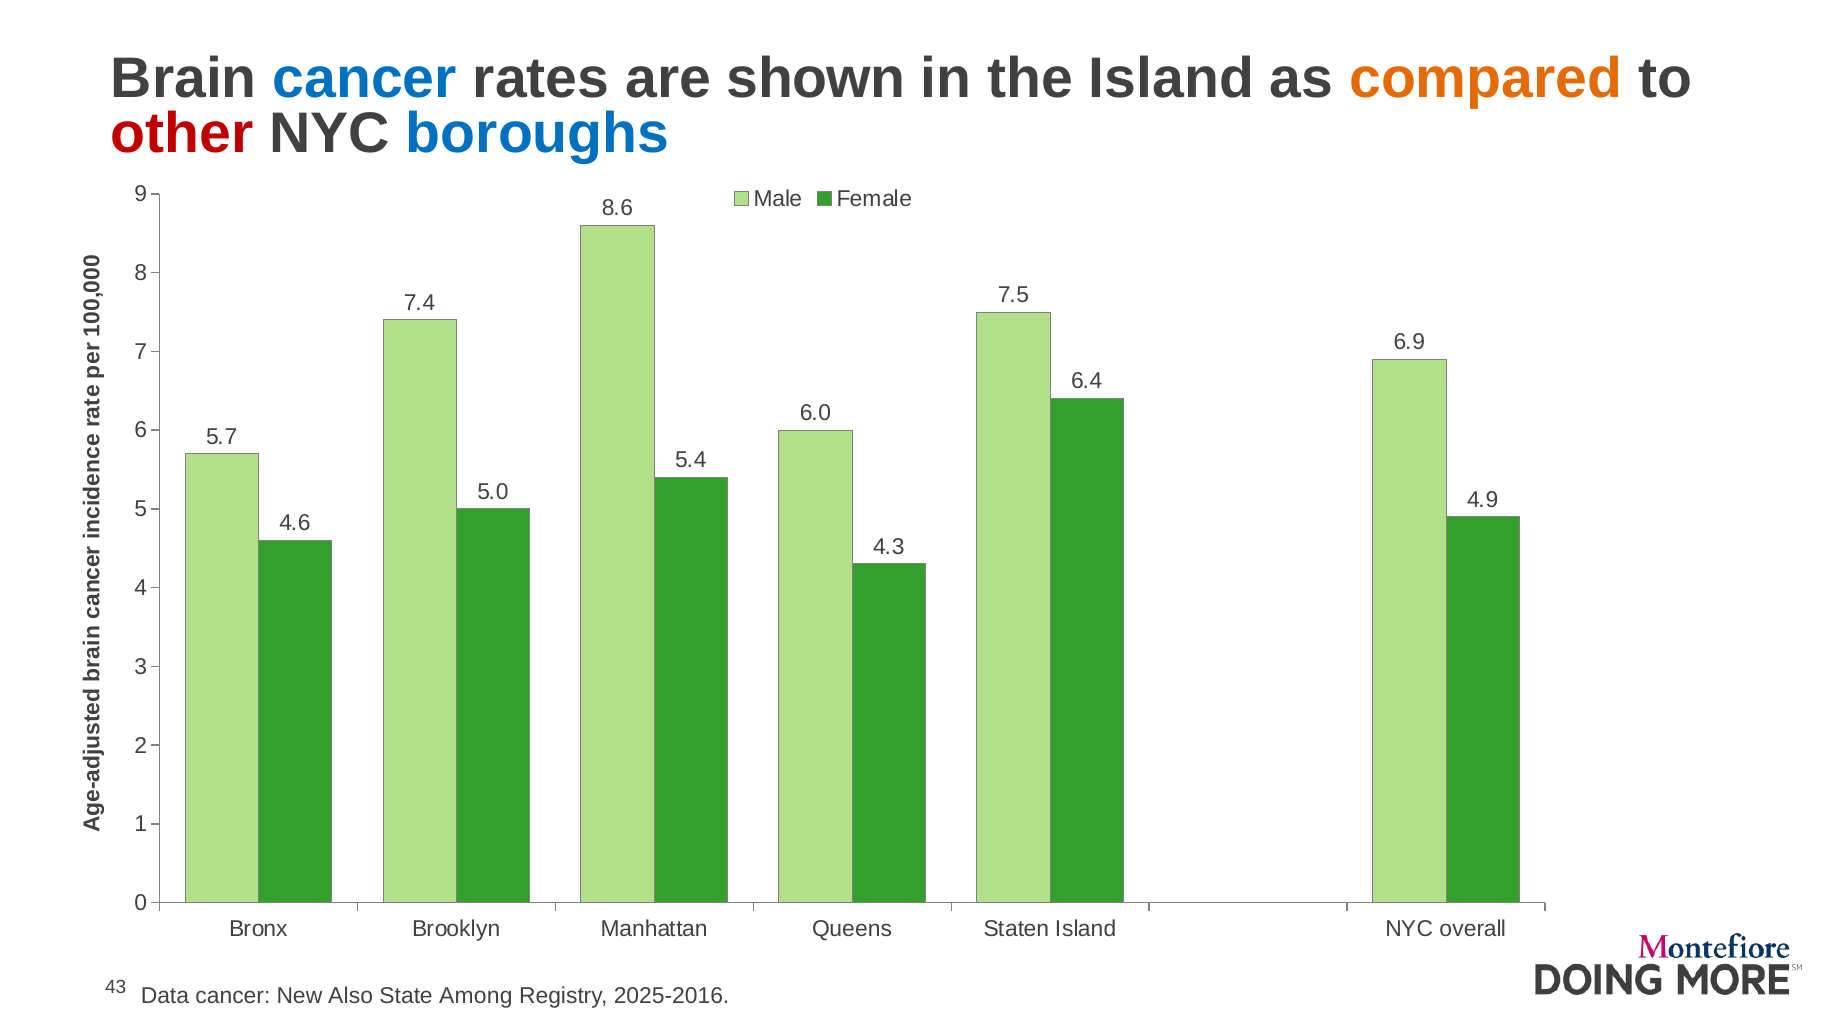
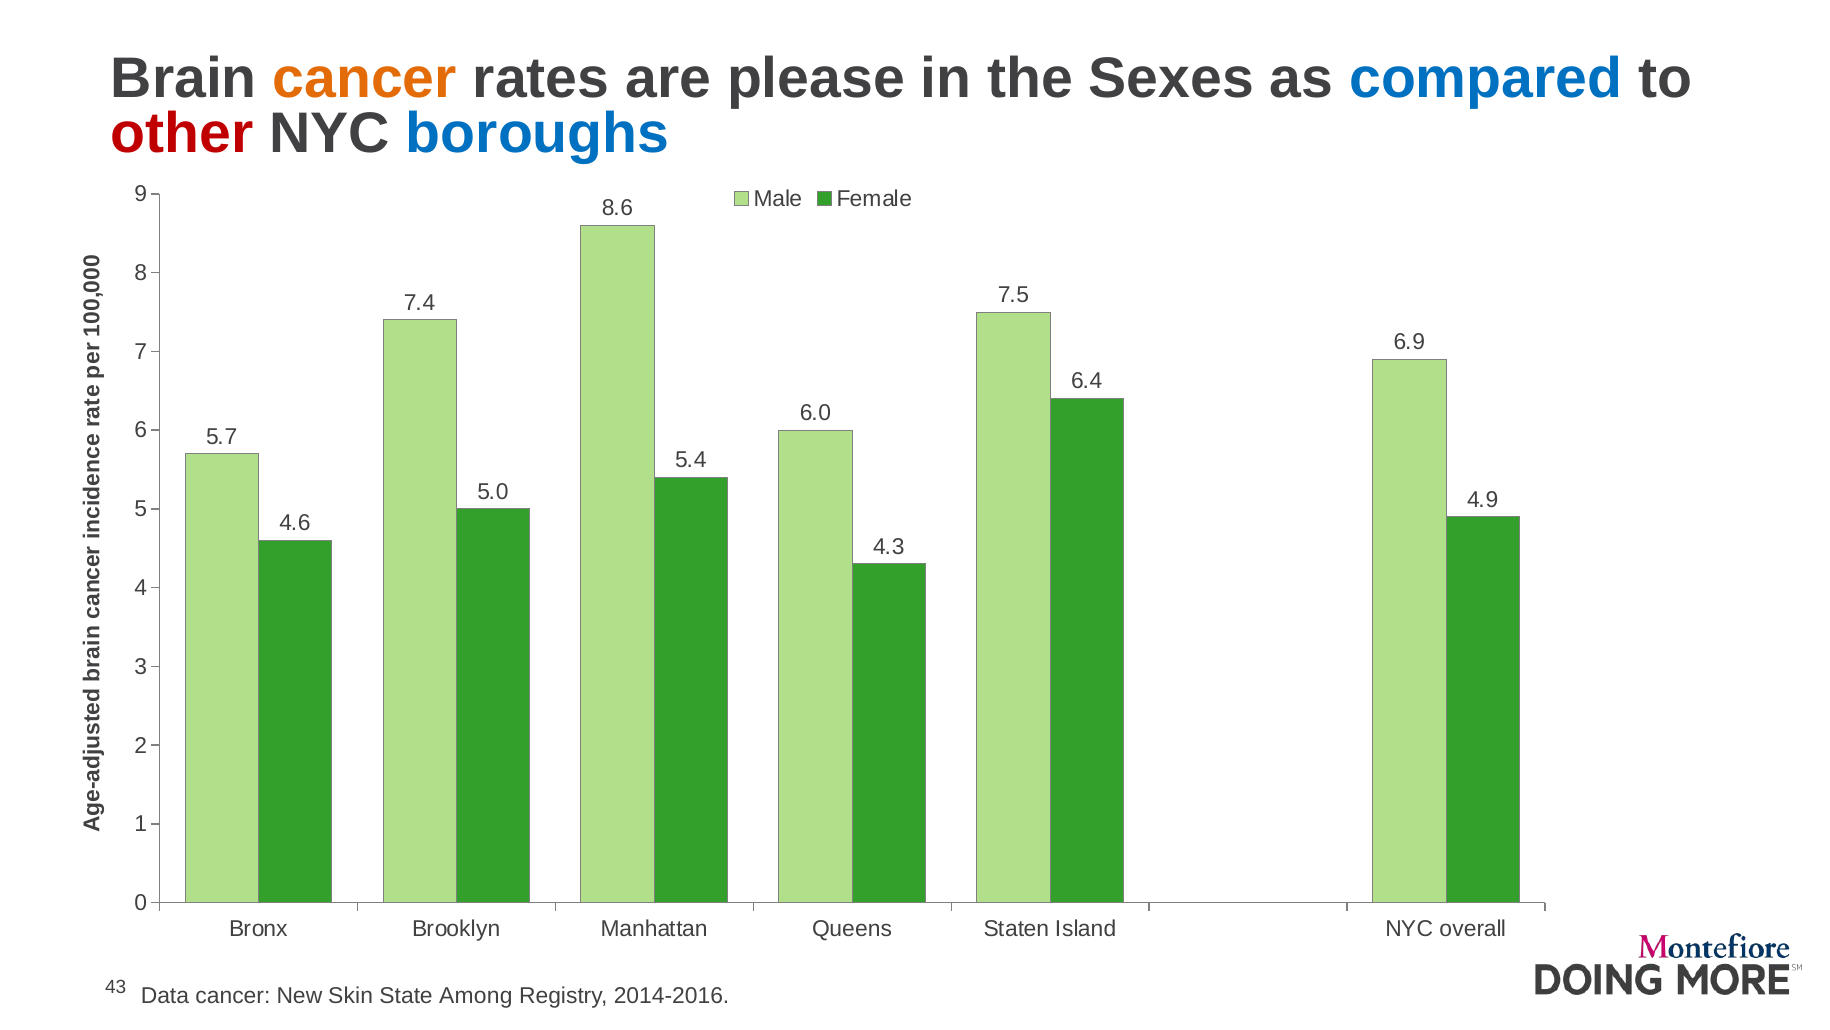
cancer at (365, 79) colour: blue -> orange
shown: shown -> please
the Island: Island -> Sexes
compared colour: orange -> blue
Also: Also -> Skin
2025-2016: 2025-2016 -> 2014-2016
